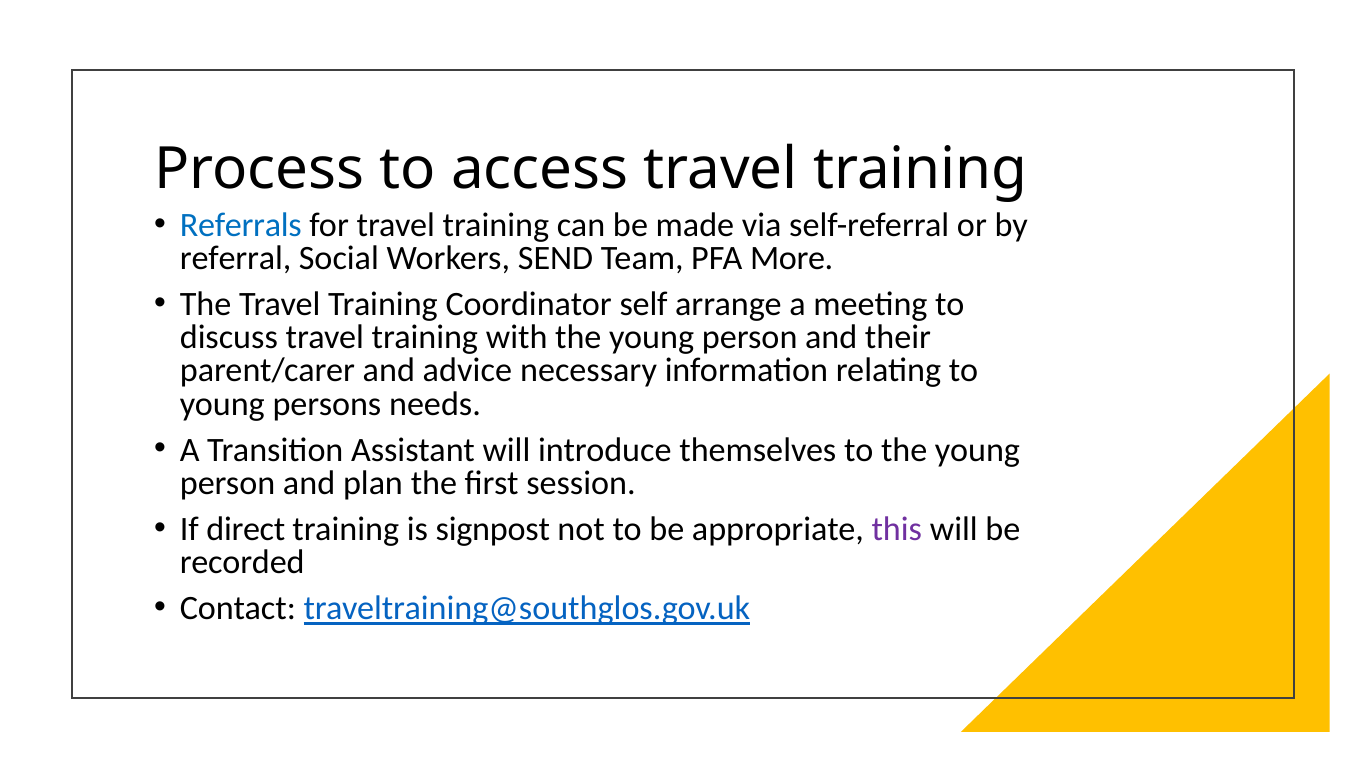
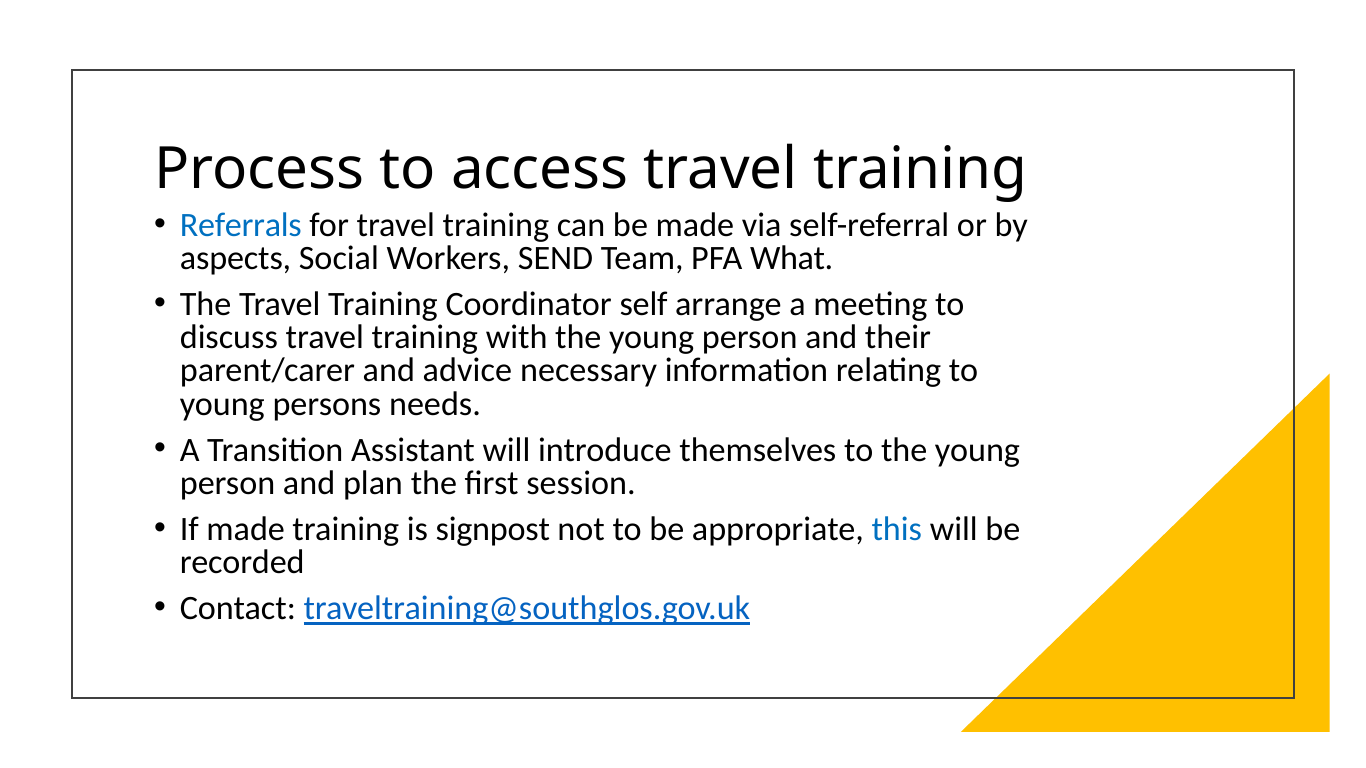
referral: referral -> aspects
More: More -> What
If direct: direct -> made
this colour: purple -> blue
